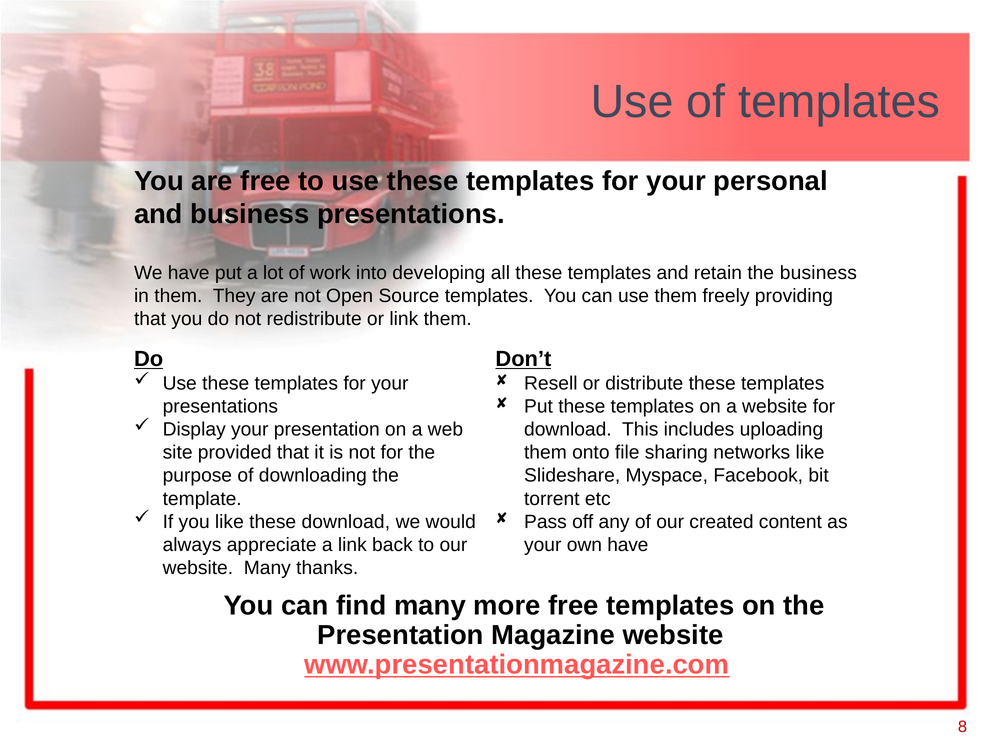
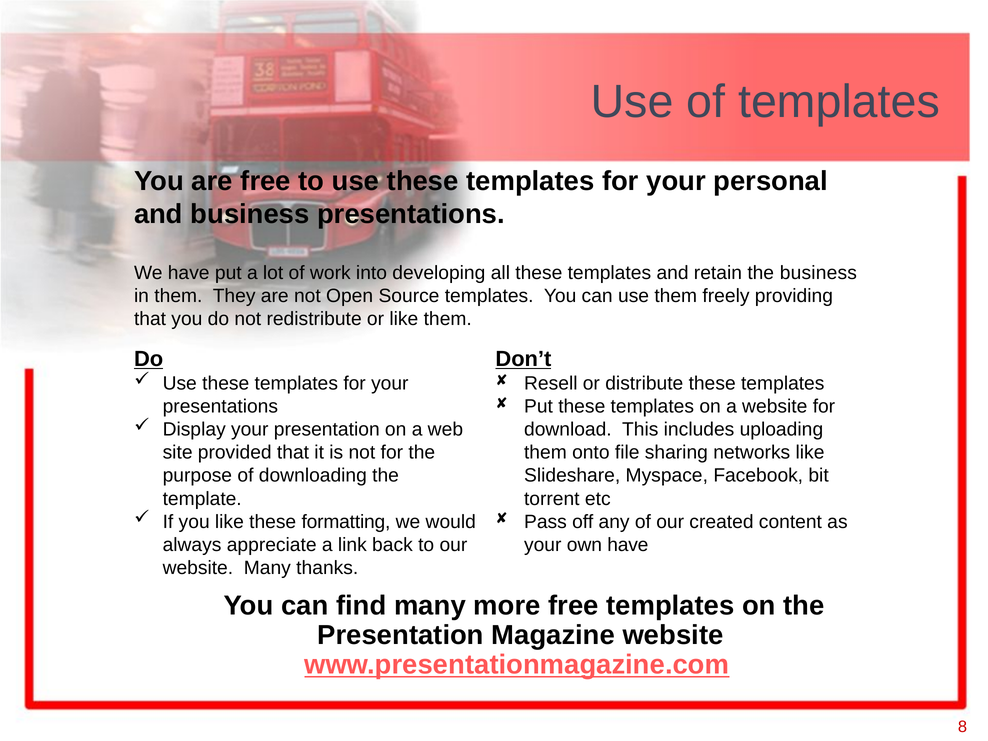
or link: link -> like
these download: download -> formatting
